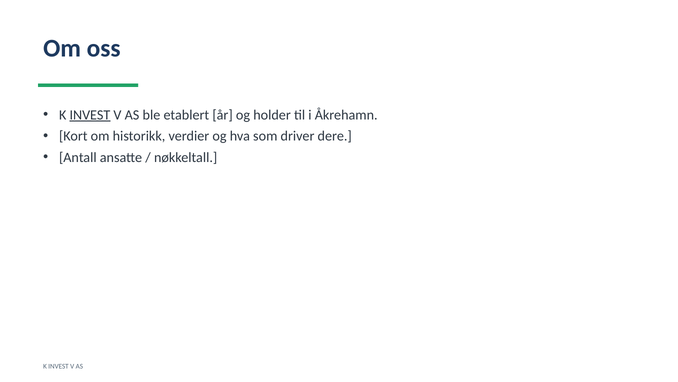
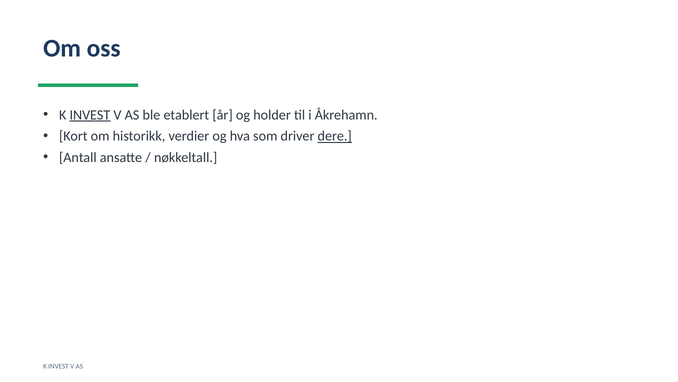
dere underline: none -> present
